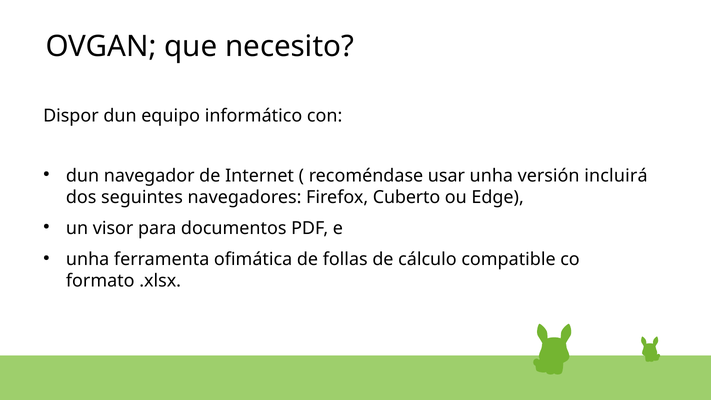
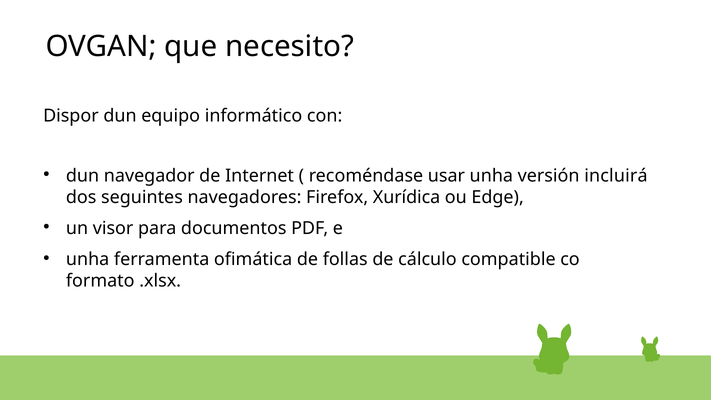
Cuberto: Cuberto -> Xurídica
